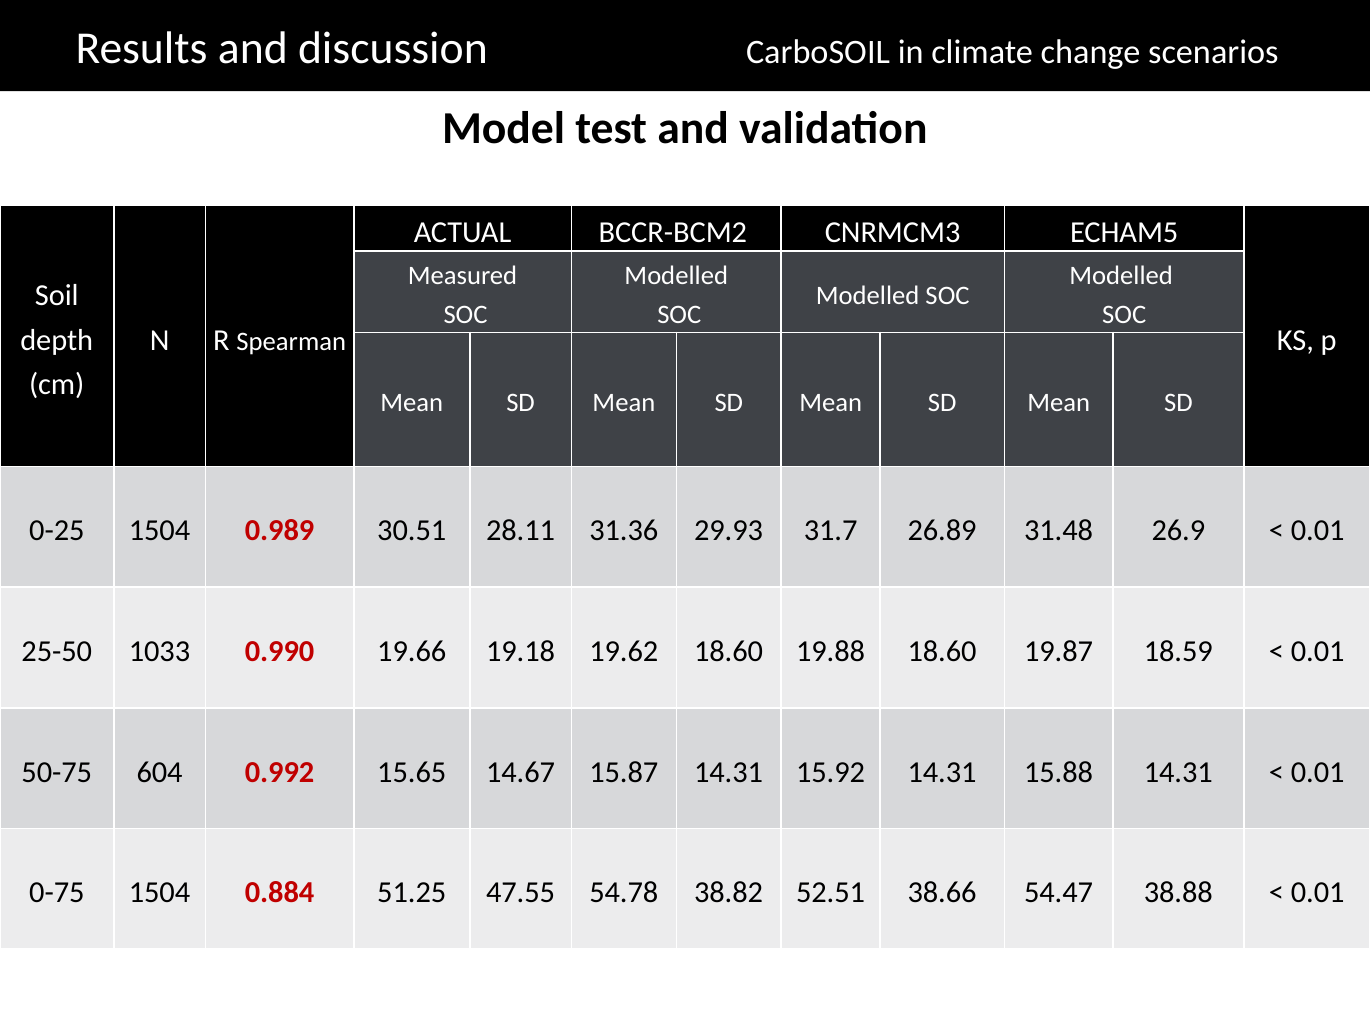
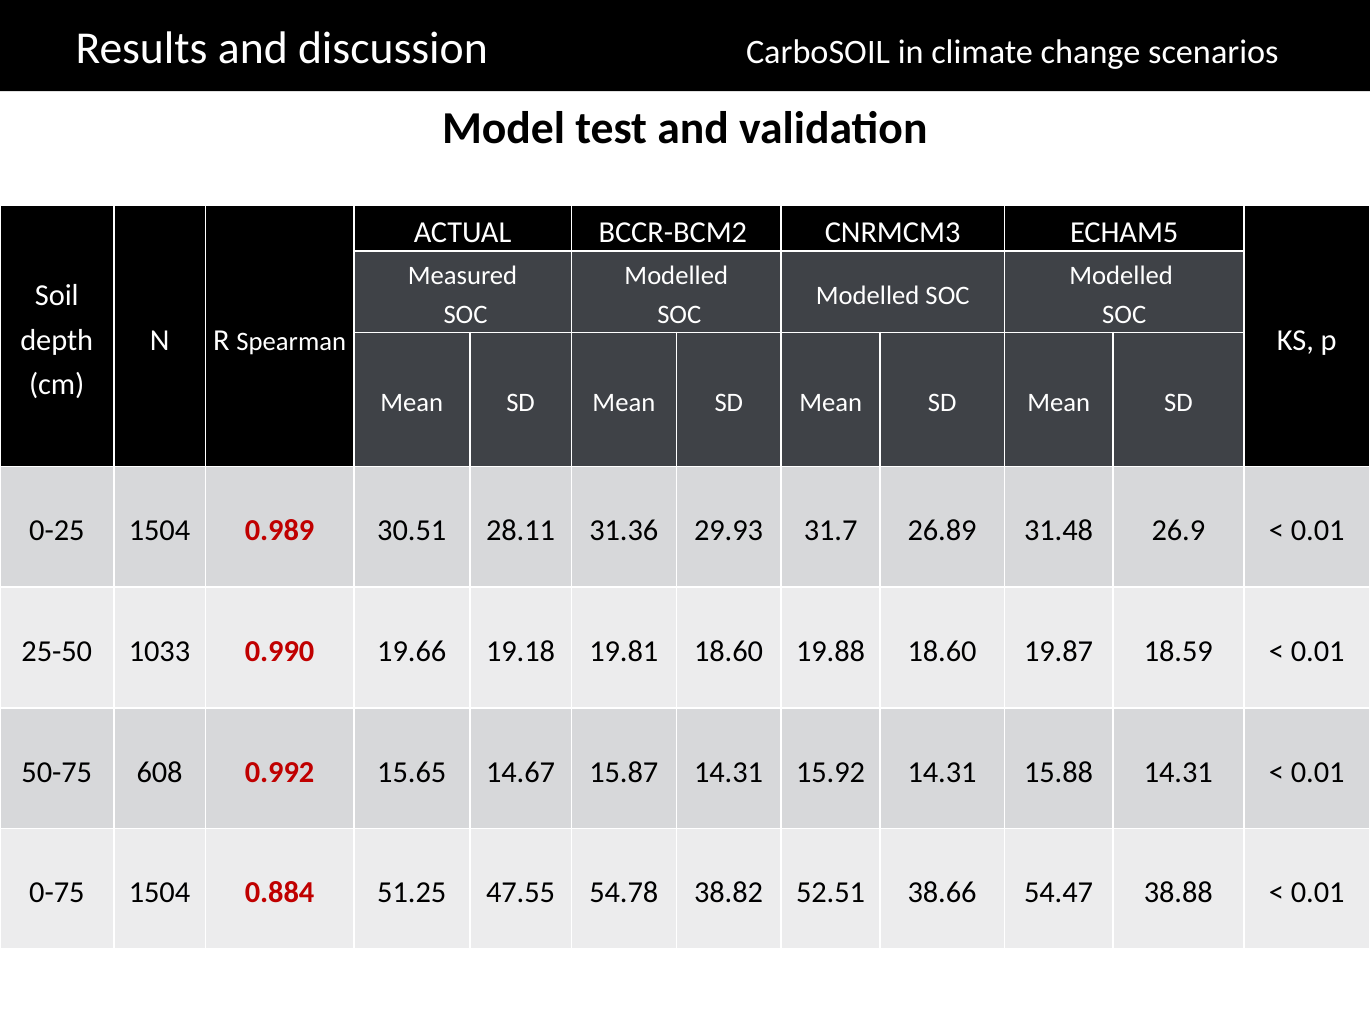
19.62: 19.62 -> 19.81
604: 604 -> 608
